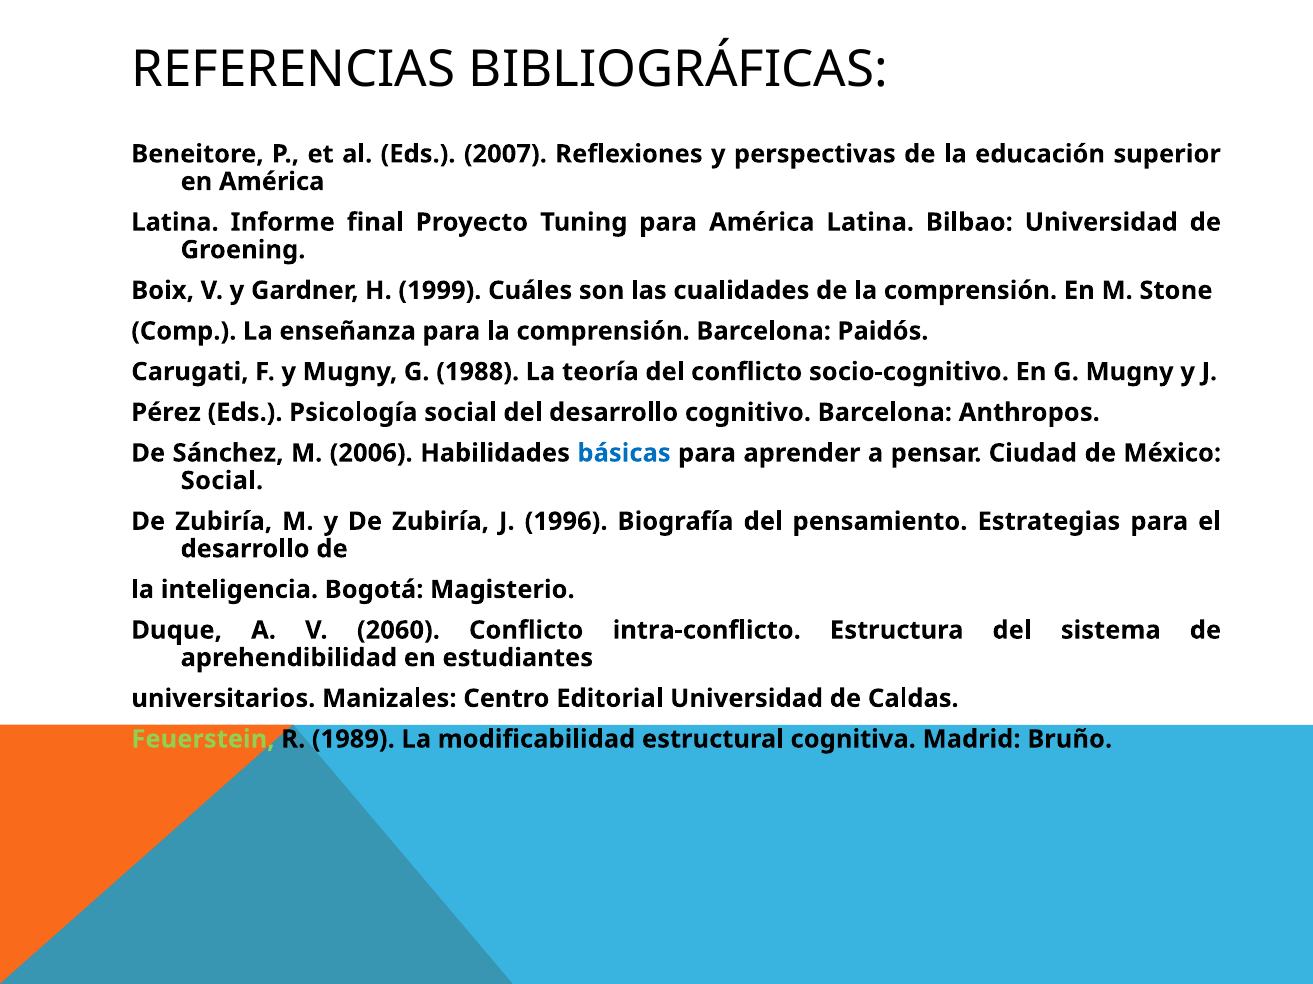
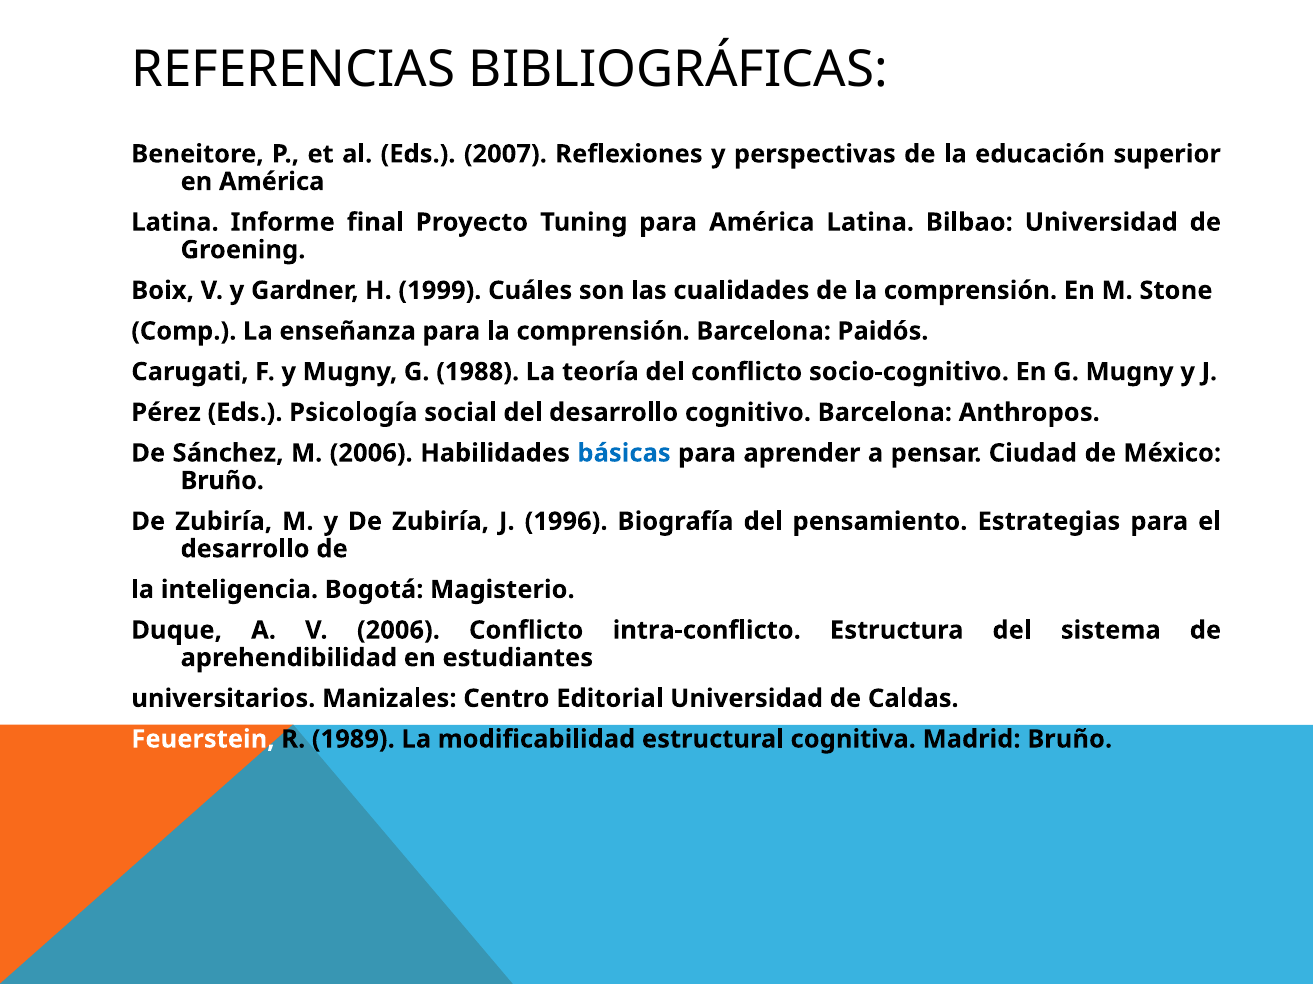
Social at (222, 481): Social -> Bruño
V 2060: 2060 -> 2006
Feuerstein colour: light green -> white
